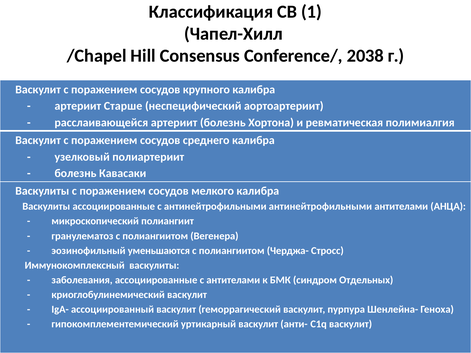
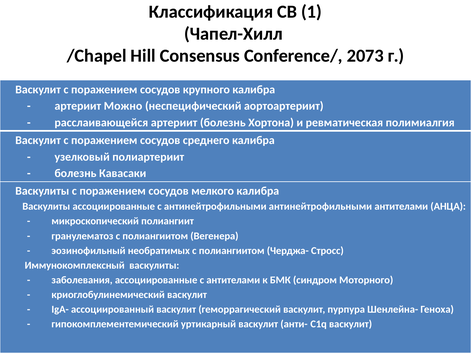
2038: 2038 -> 2073
Старше: Старше -> Можно
уменьшаются: уменьшаются -> необратимых
Отдельных: Отдельных -> Моторного
